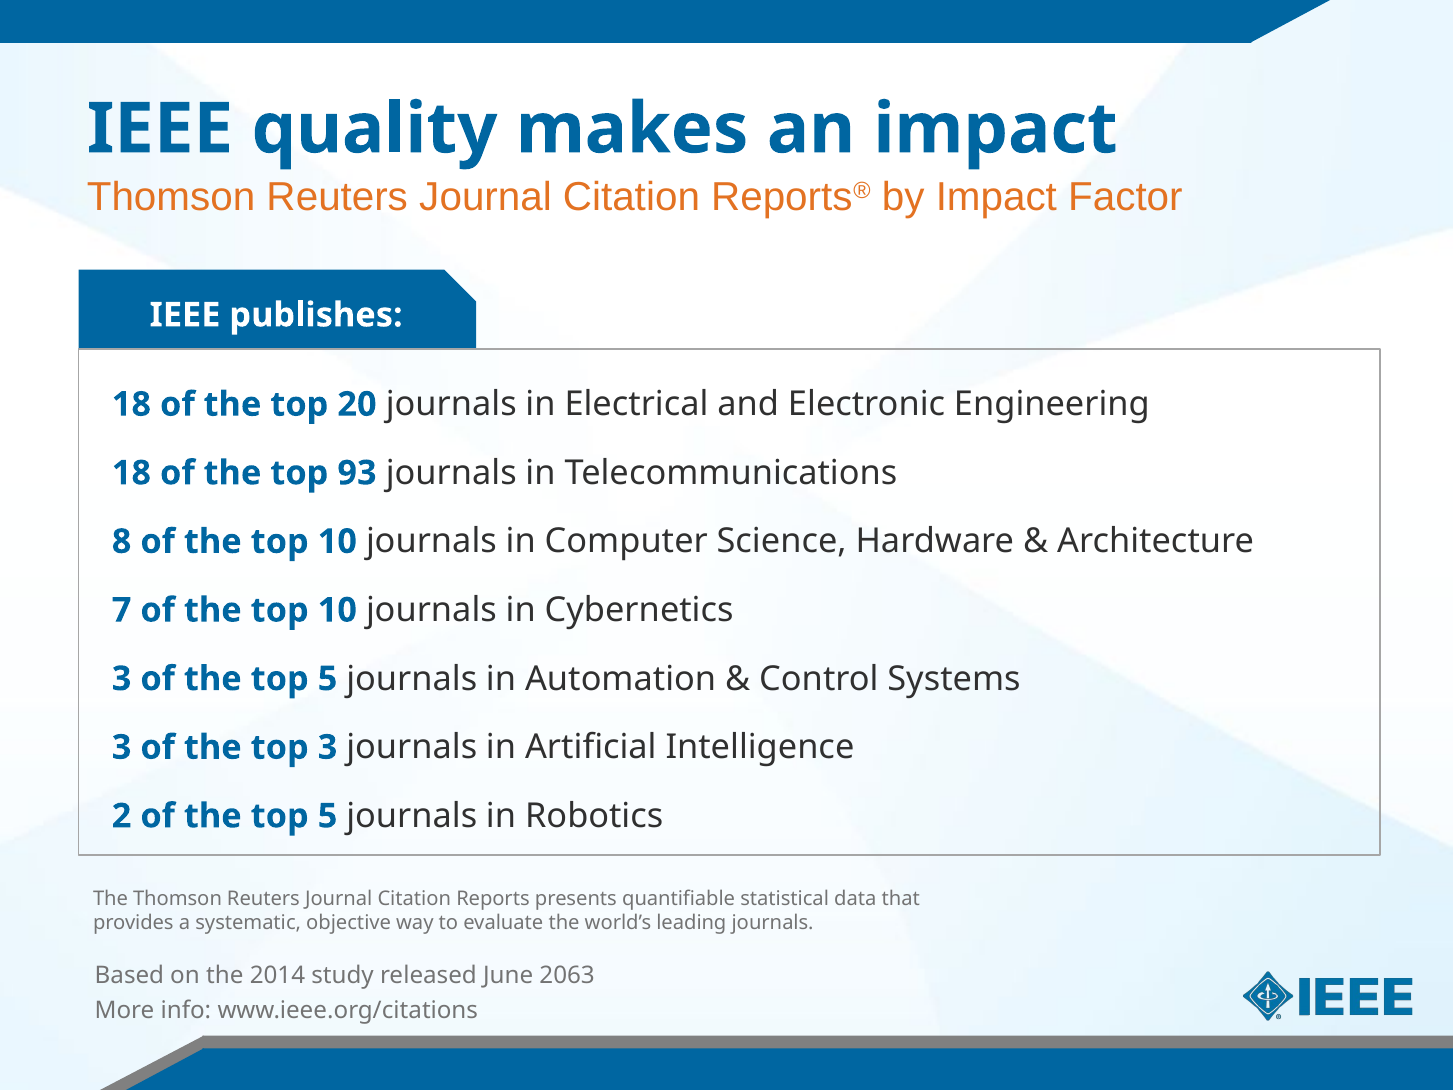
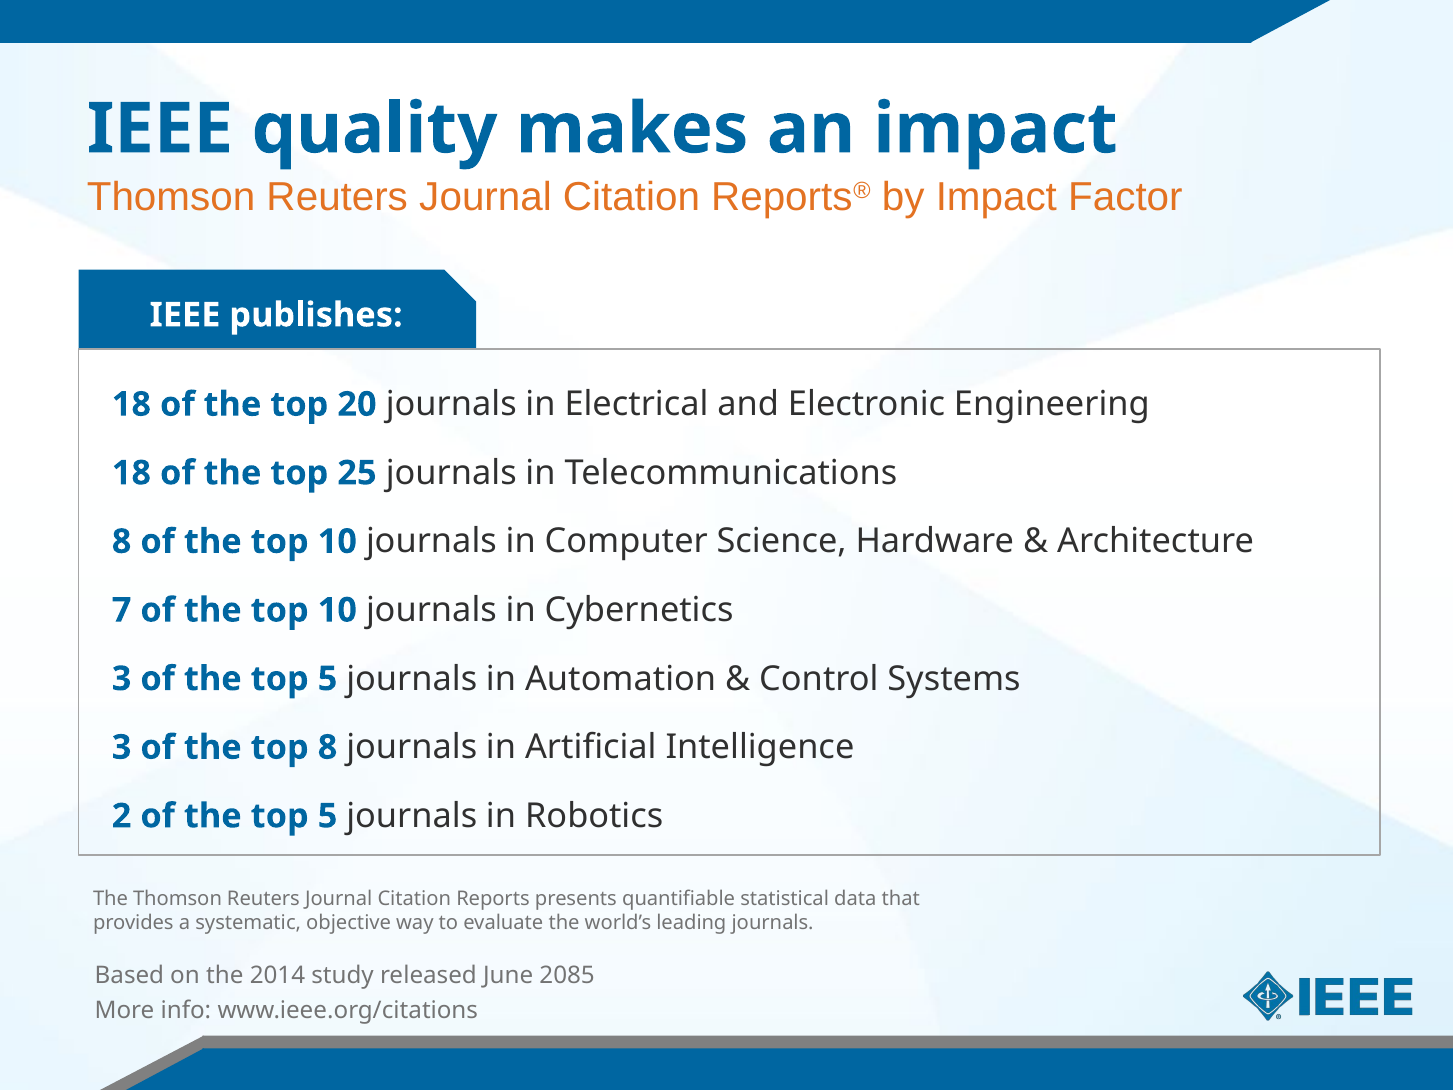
93: 93 -> 25
top 3: 3 -> 8
2063: 2063 -> 2085
